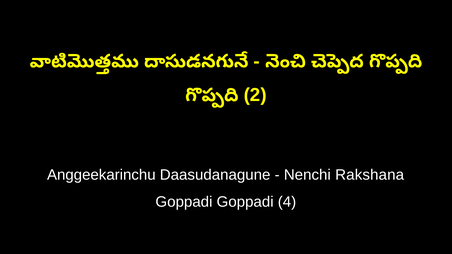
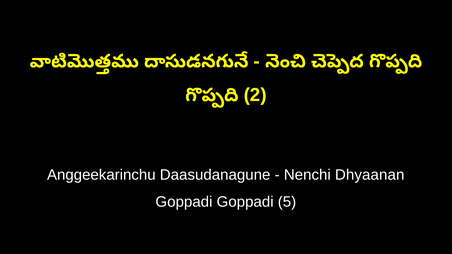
Rakshana: Rakshana -> Dhyaanan
4: 4 -> 5
